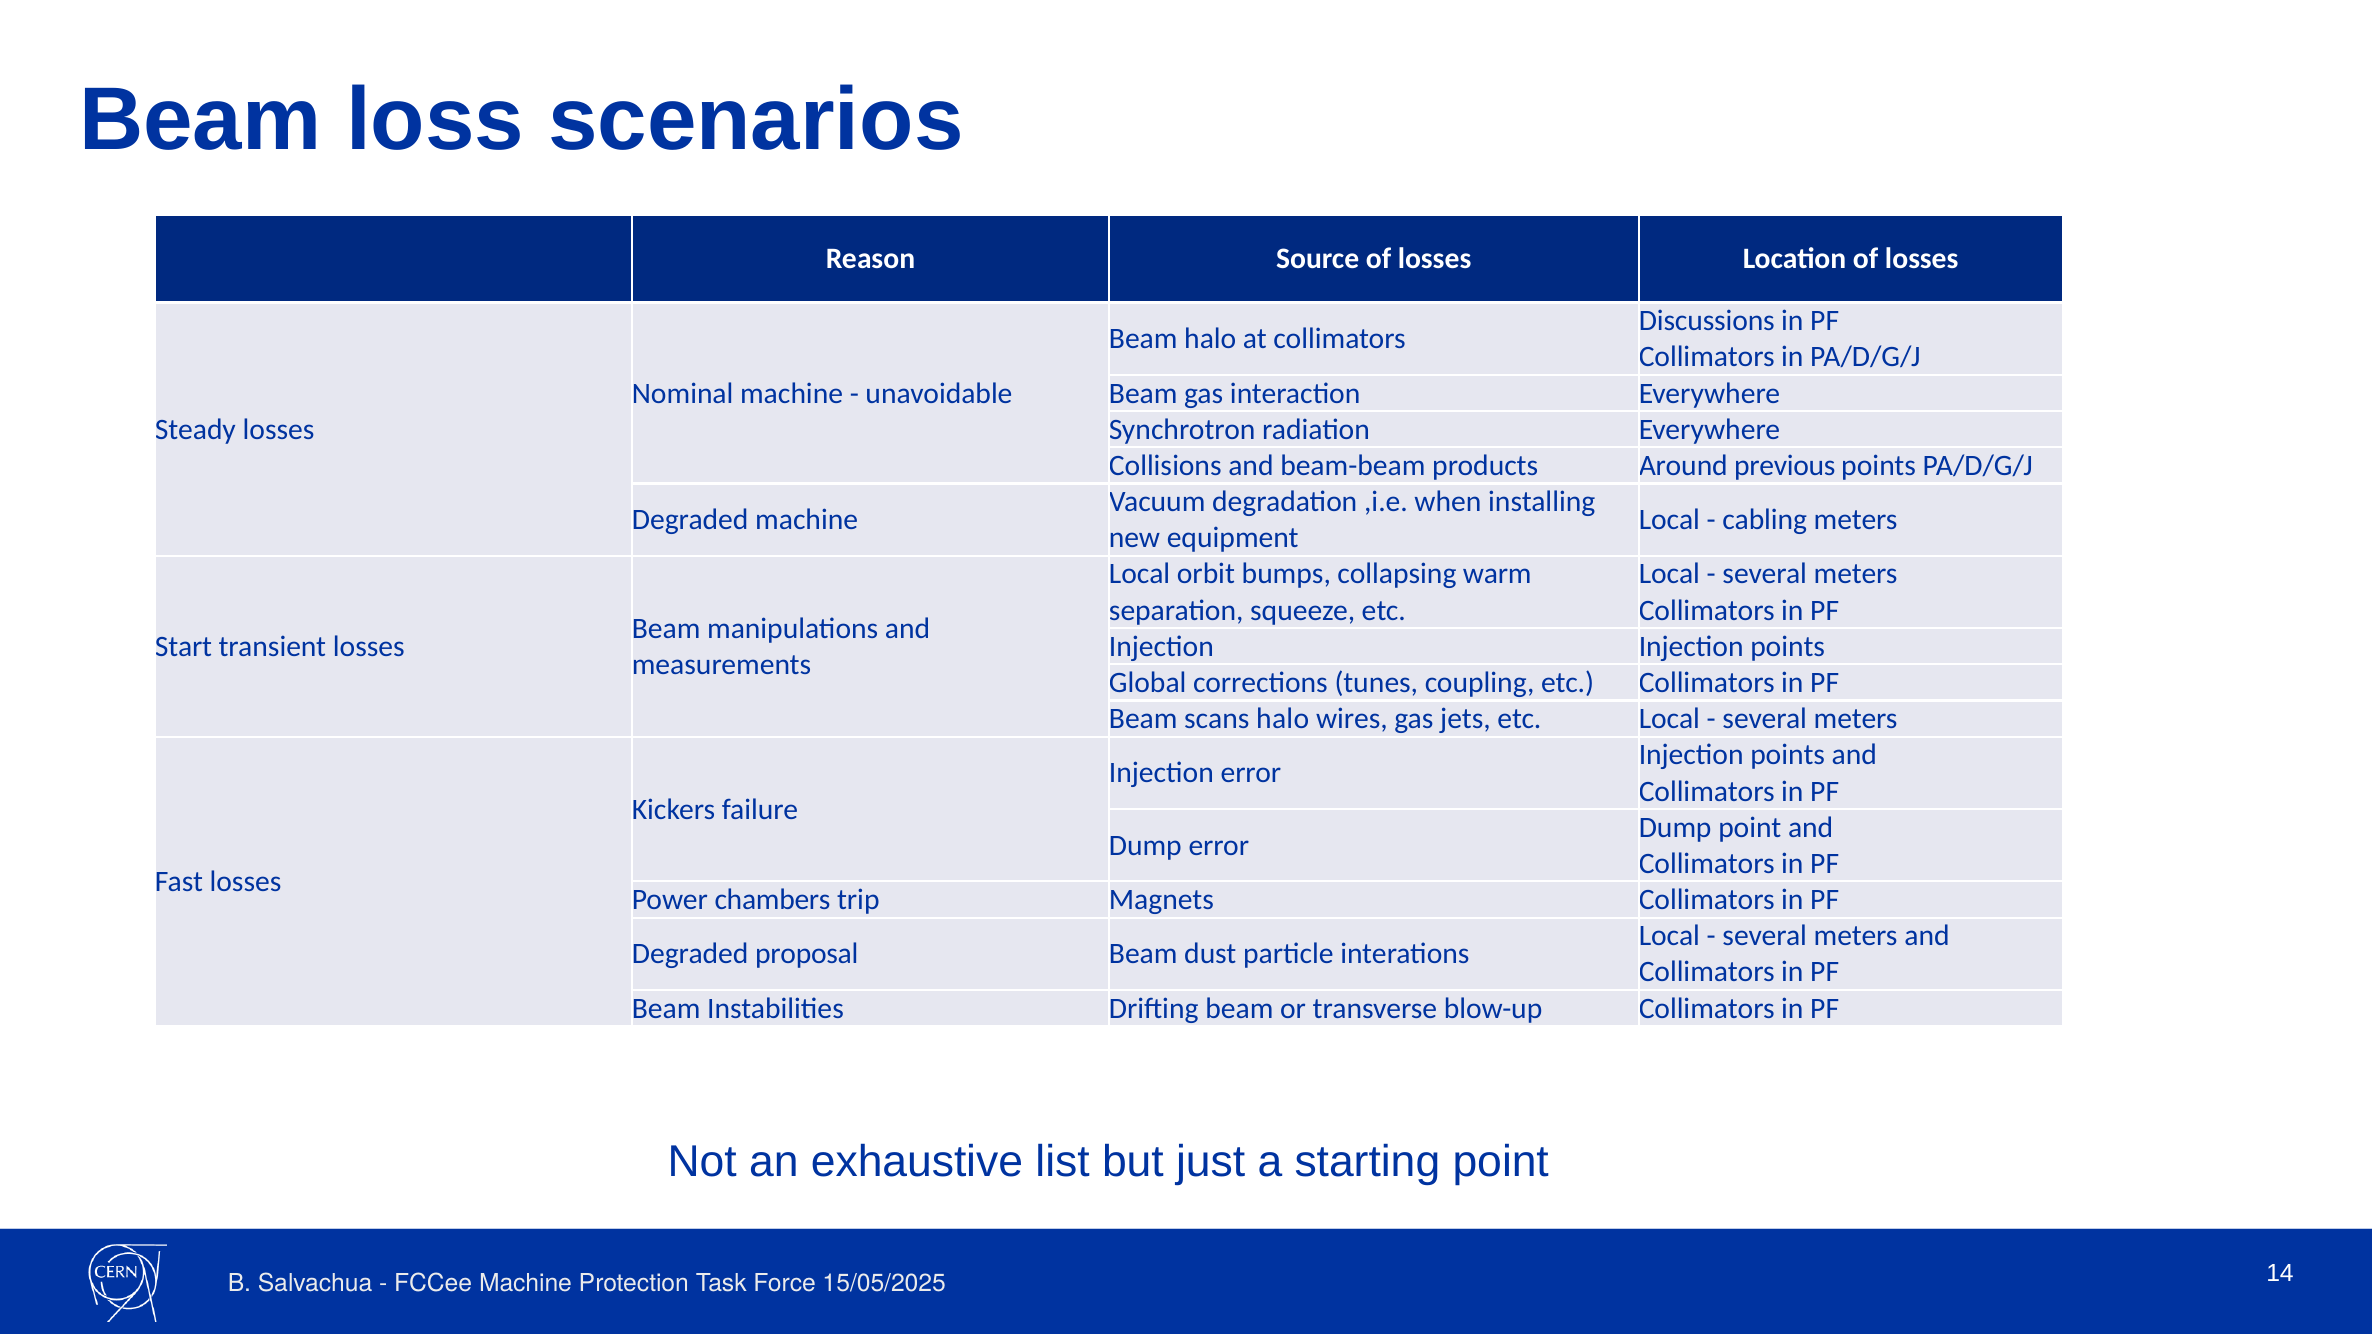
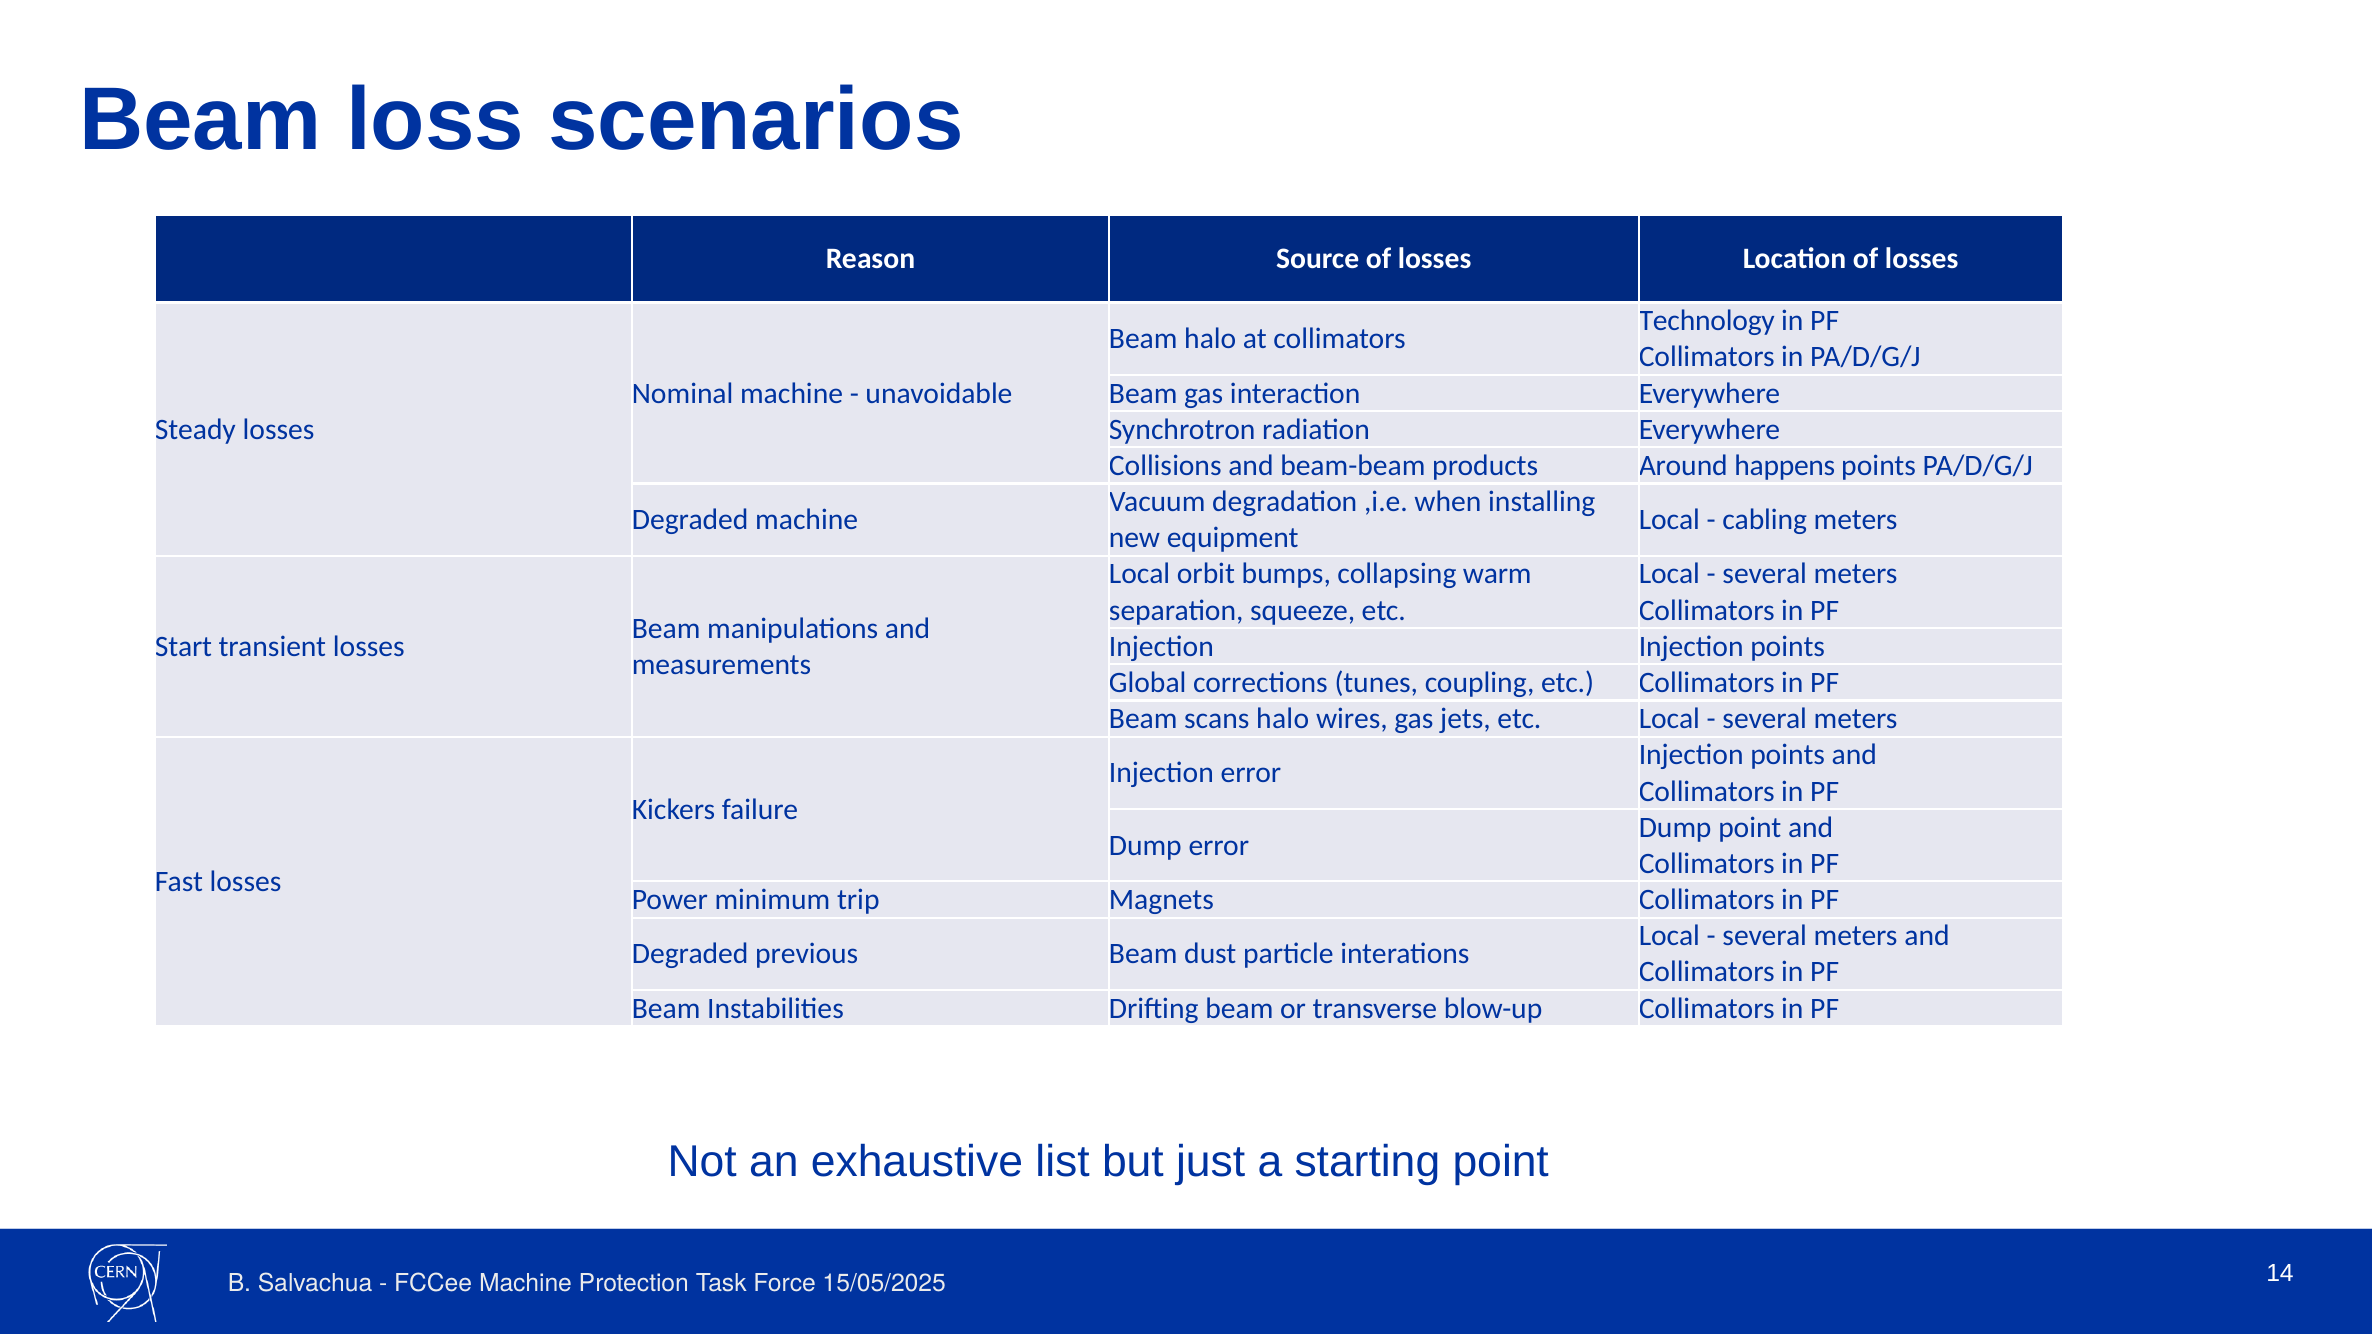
Discussions: Discussions -> Technology
previous: previous -> happens
chambers: chambers -> minimum
proposal: proposal -> previous
